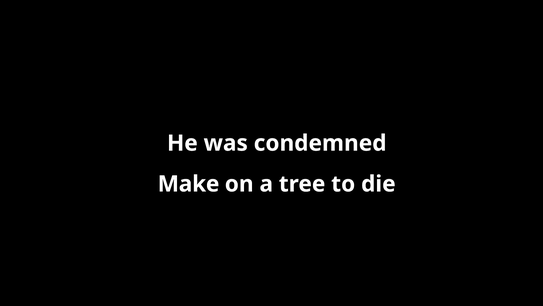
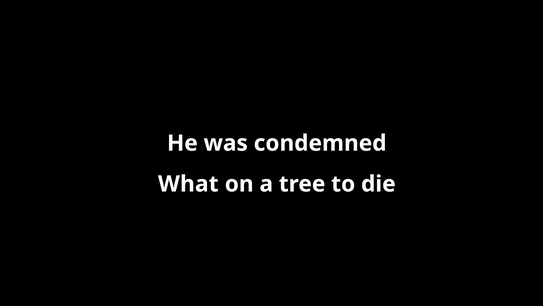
Make: Make -> What
